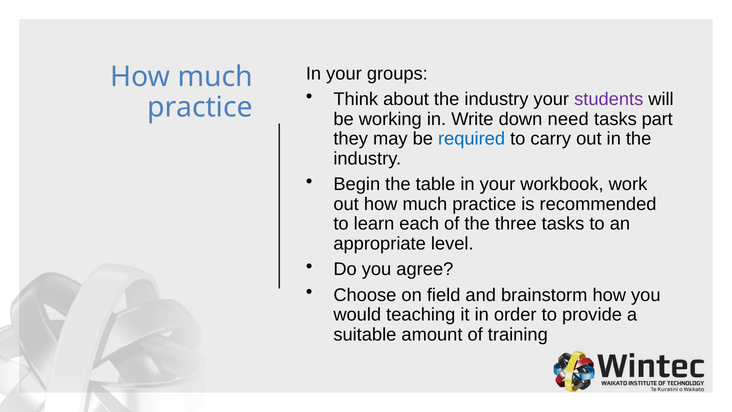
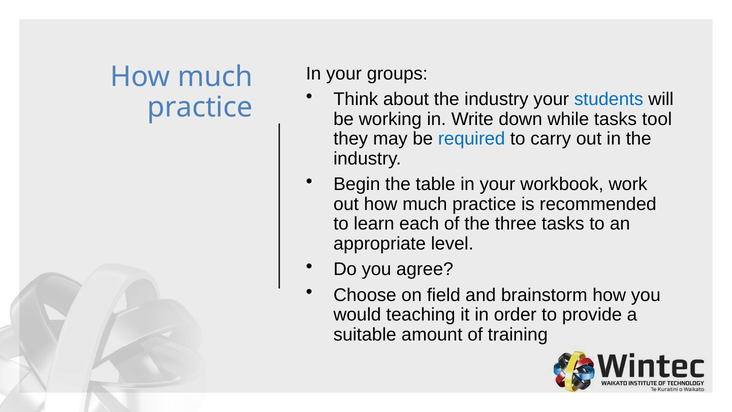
students colour: purple -> blue
need: need -> while
part: part -> tool
